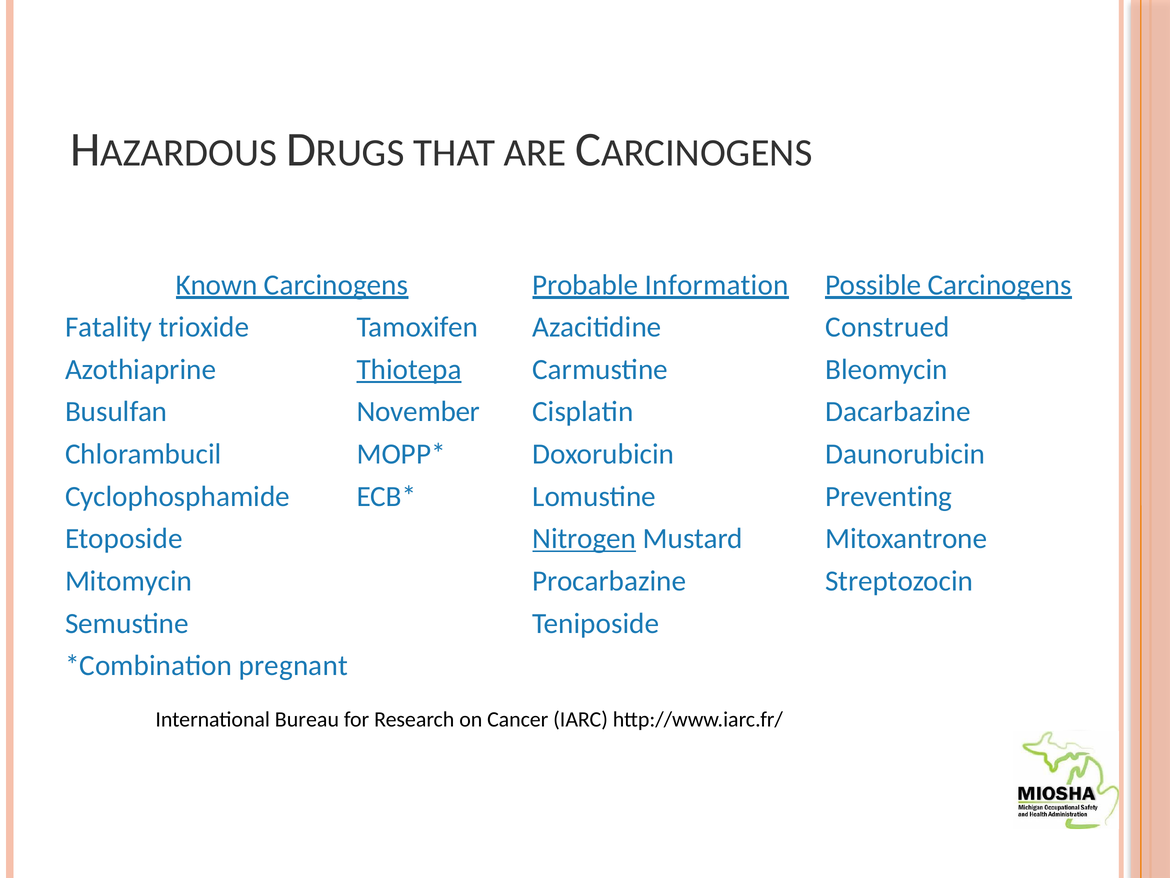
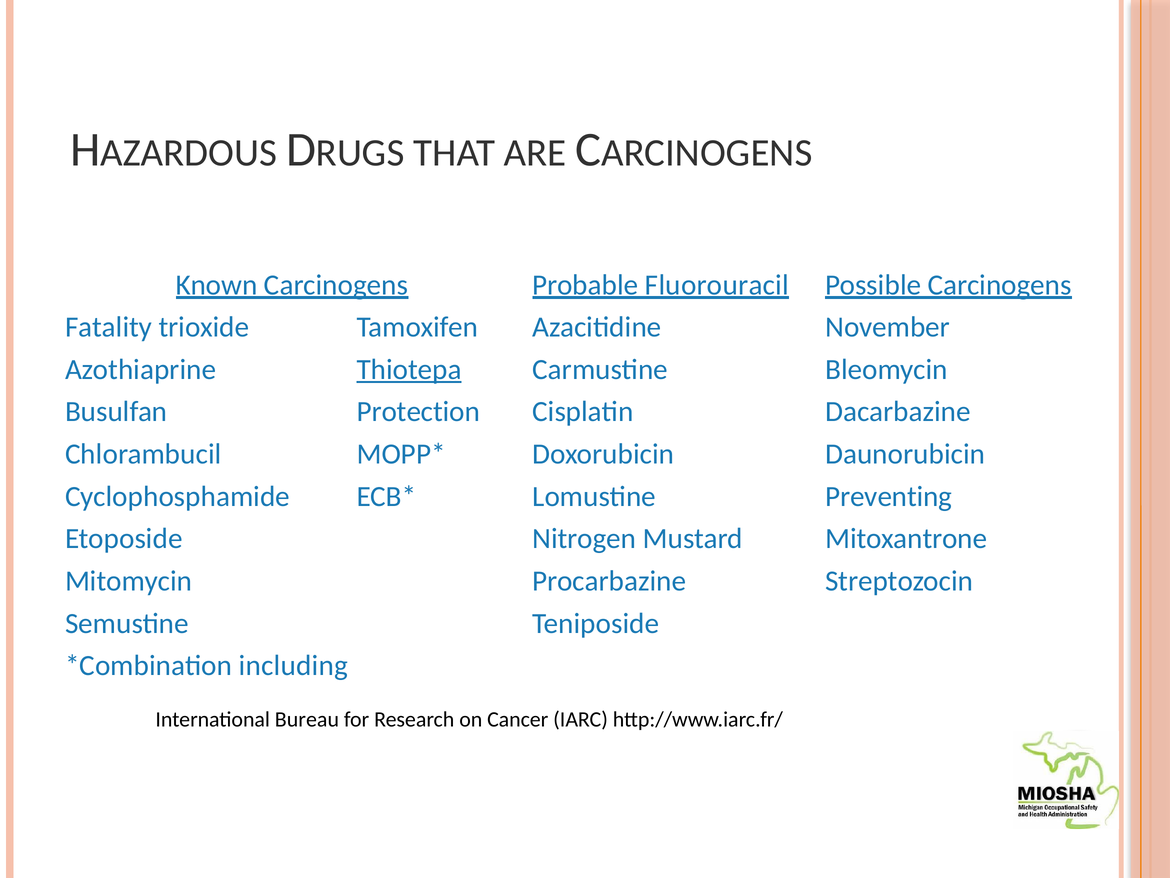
Information: Information -> Fluorouracil
Construed: Construed -> November
November: November -> Protection
Nitrogen underline: present -> none
pregnant: pregnant -> including
